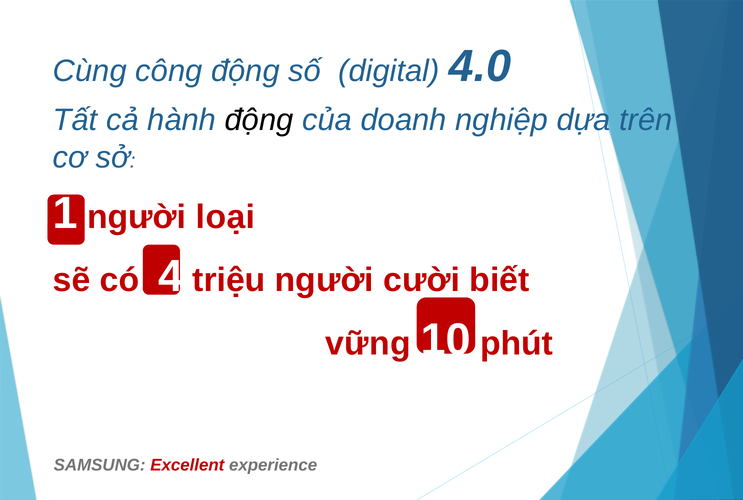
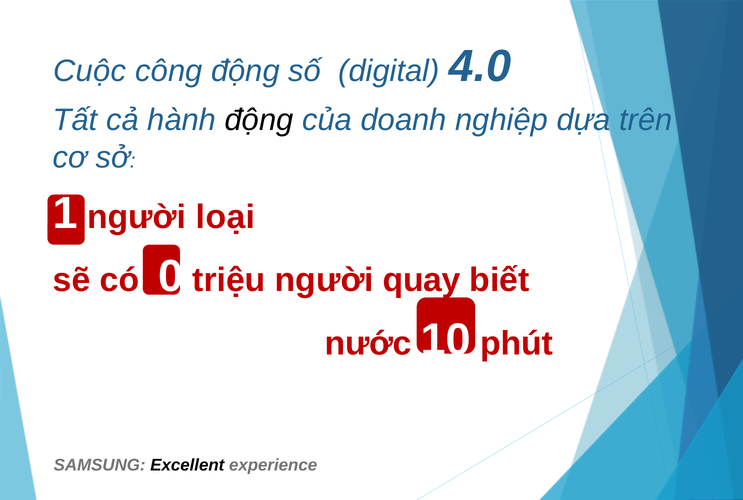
Cùng: Cùng -> Cuộc
4: 4 -> 0
cười: cười -> quay
vững: vững -> nước
Excellent colour: red -> black
